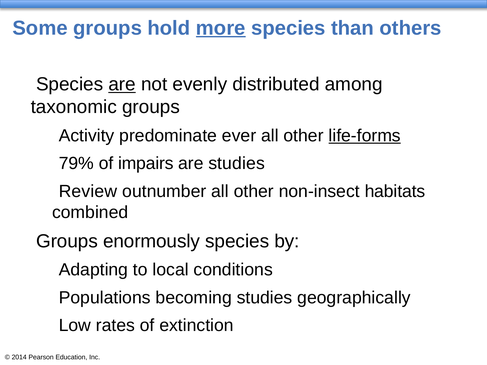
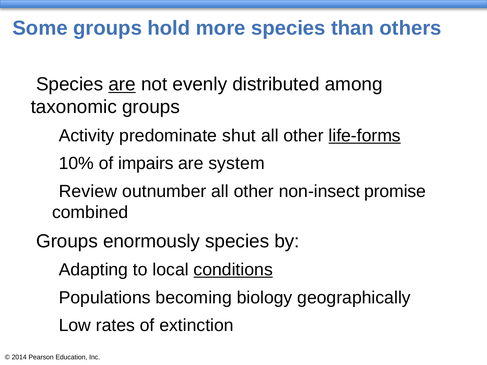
more underline: present -> none
ever: ever -> shut
79%: 79% -> 10%
are studies: studies -> system
habitats: habitats -> promise
conditions underline: none -> present
becoming studies: studies -> biology
